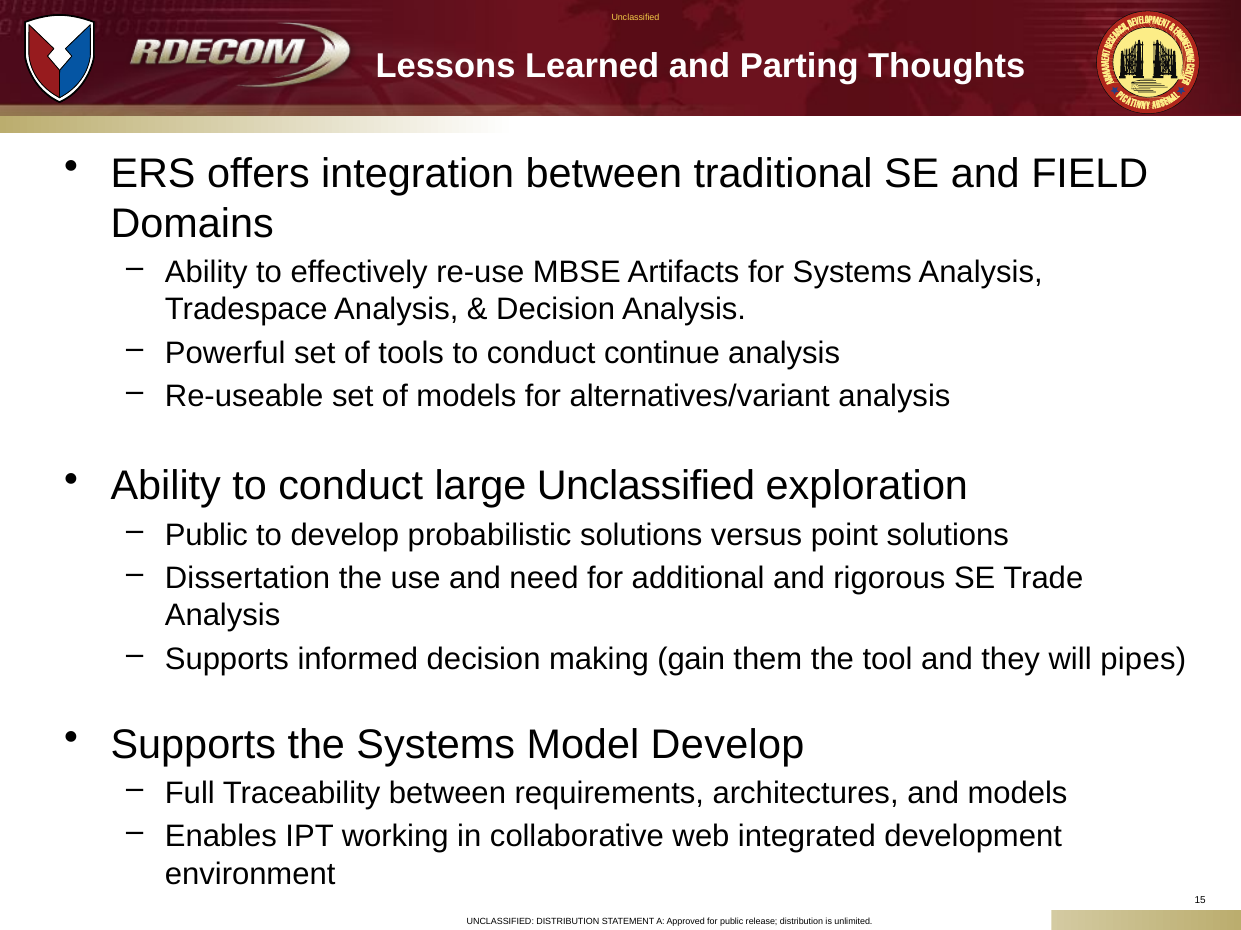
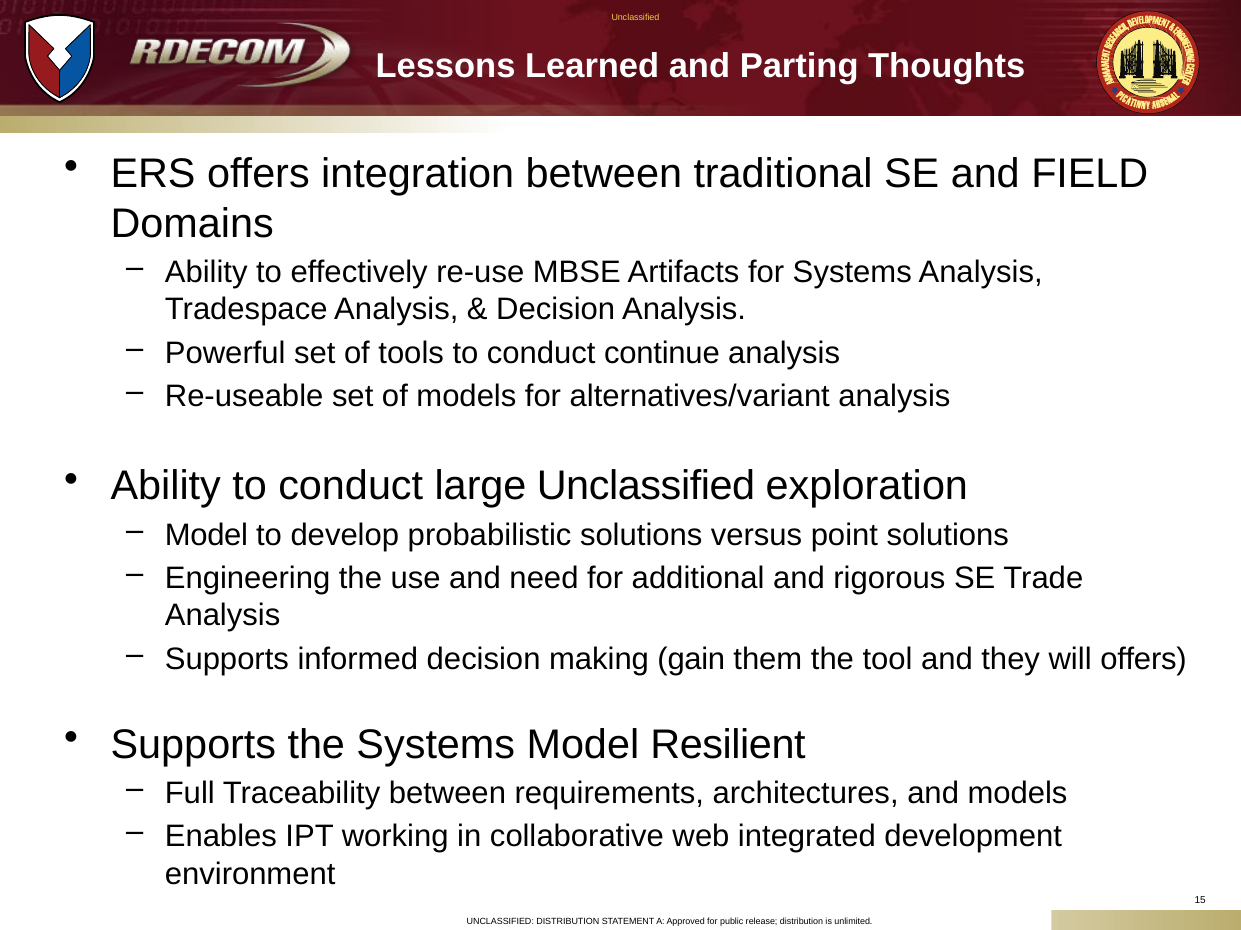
Public at (206, 535): Public -> Model
Dissertation: Dissertation -> Engineering
will pipes: pipes -> offers
Model Develop: Develop -> Resilient
